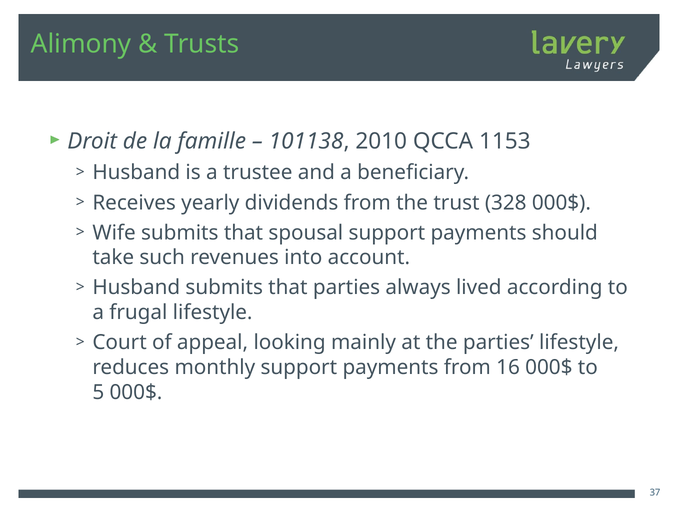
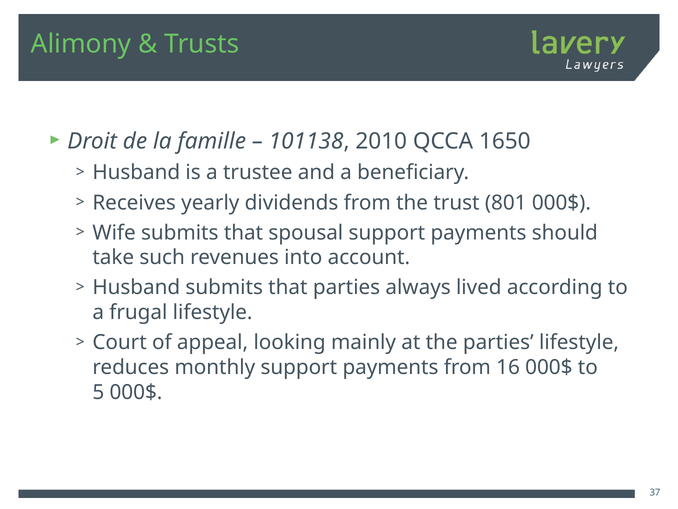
1153: 1153 -> 1650
328: 328 -> 801
